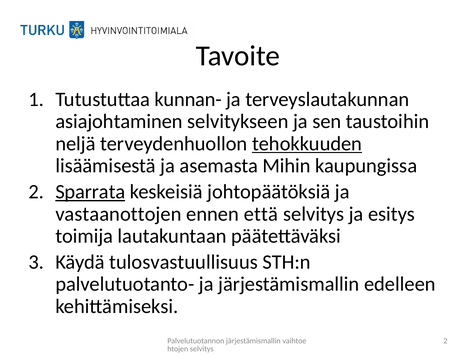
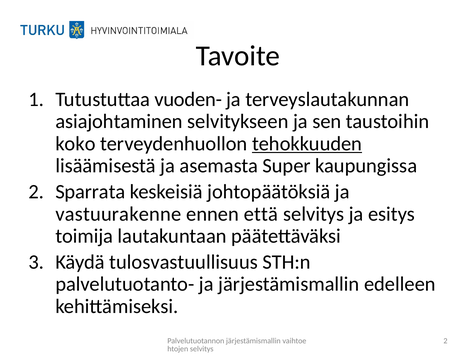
kunnan-: kunnan- -> vuoden-
neljä: neljä -> koko
Mihin: Mihin -> Super
Sparrata underline: present -> none
vastaanottojen: vastaanottojen -> vastuurakenne
